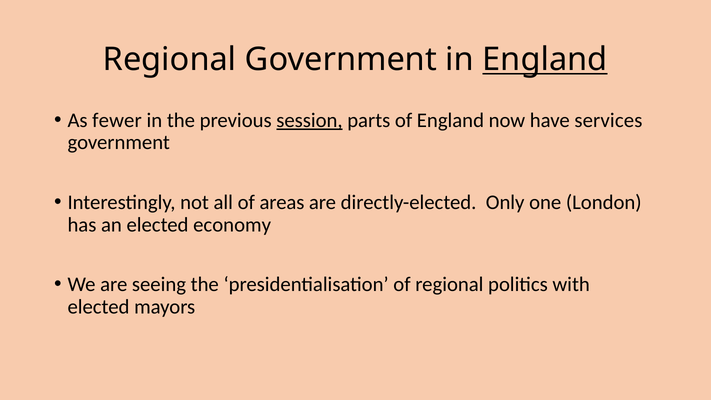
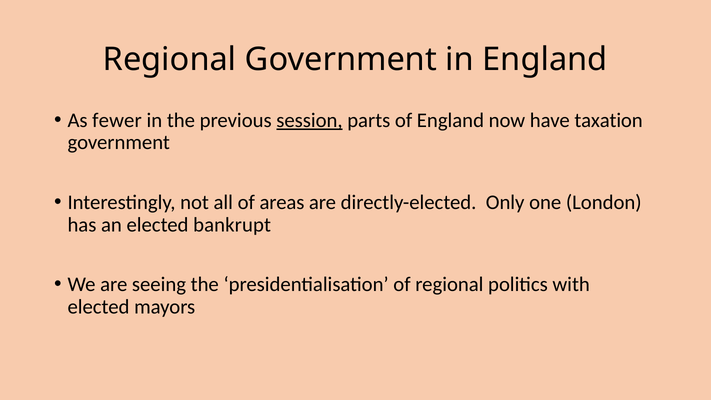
England at (545, 60) underline: present -> none
services: services -> taxation
economy: economy -> bankrupt
